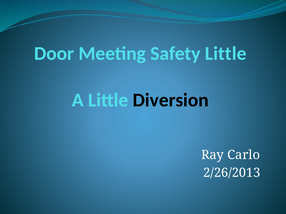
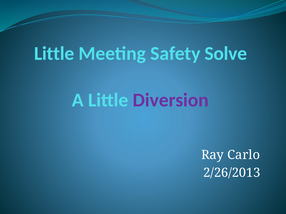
Door at (54, 54): Door -> Little
Safety Little: Little -> Solve
Diversion colour: black -> purple
